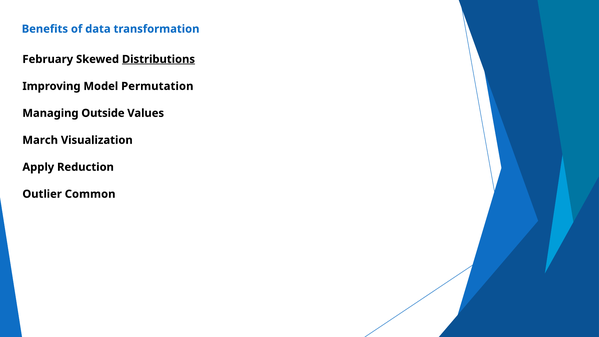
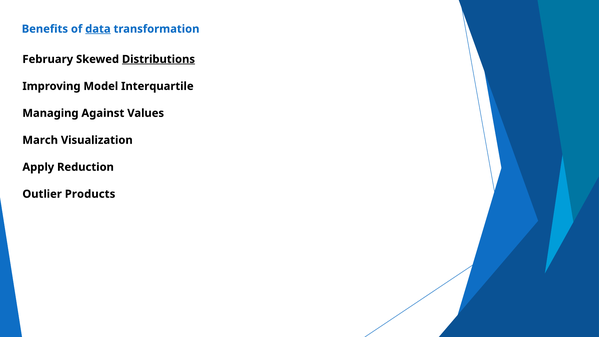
data underline: none -> present
Permutation: Permutation -> Interquartile
Outside: Outside -> Against
Common: Common -> Products
